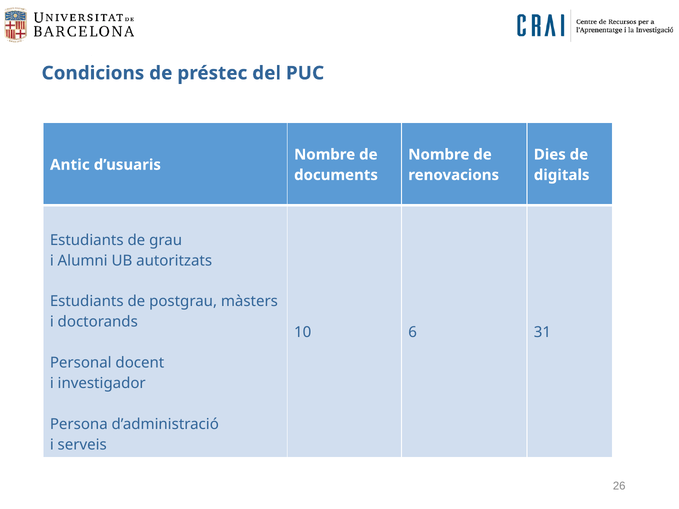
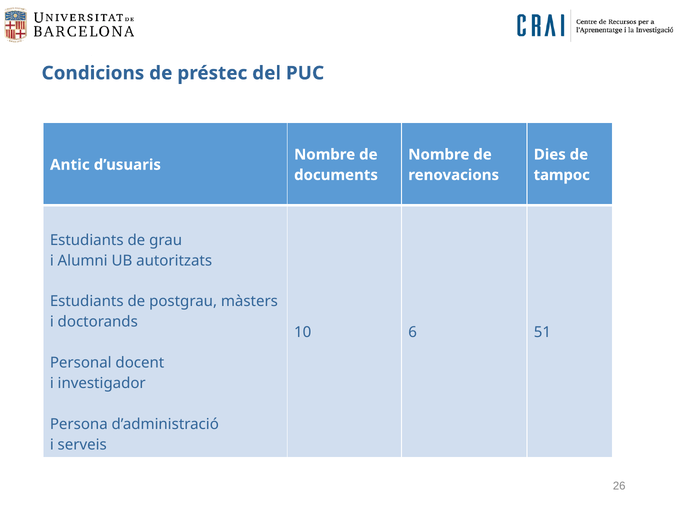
digitals: digitals -> tampoc
31: 31 -> 51
